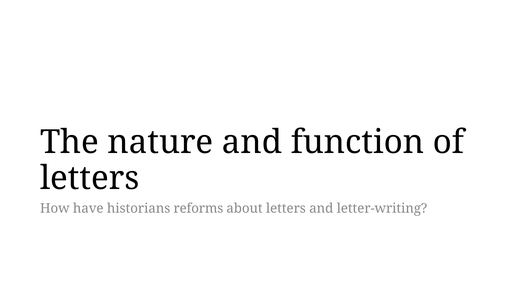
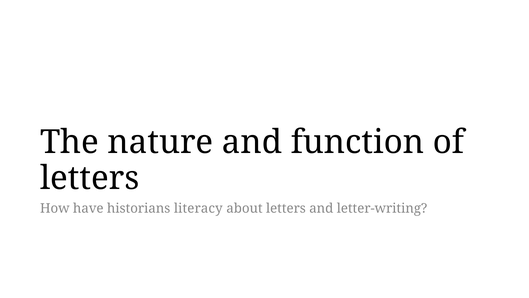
reforms: reforms -> literacy
